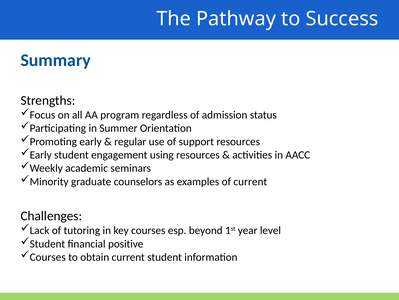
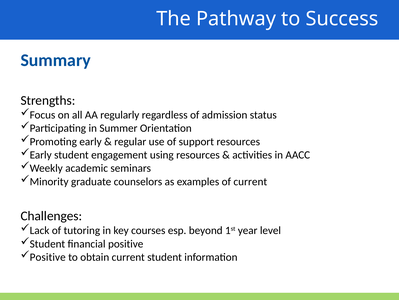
program: program -> regularly
Courses at (48, 257): Courses -> Positive
